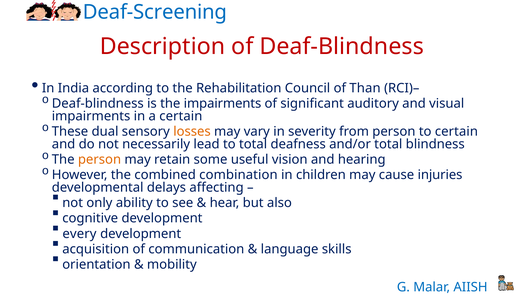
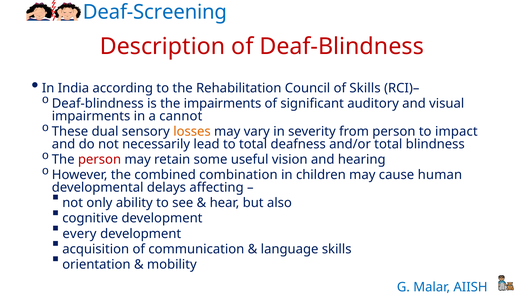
of Than: Than -> Skills
a certain: certain -> cannot
to certain: certain -> impact
person at (100, 159) colour: orange -> red
injuries: injuries -> human
